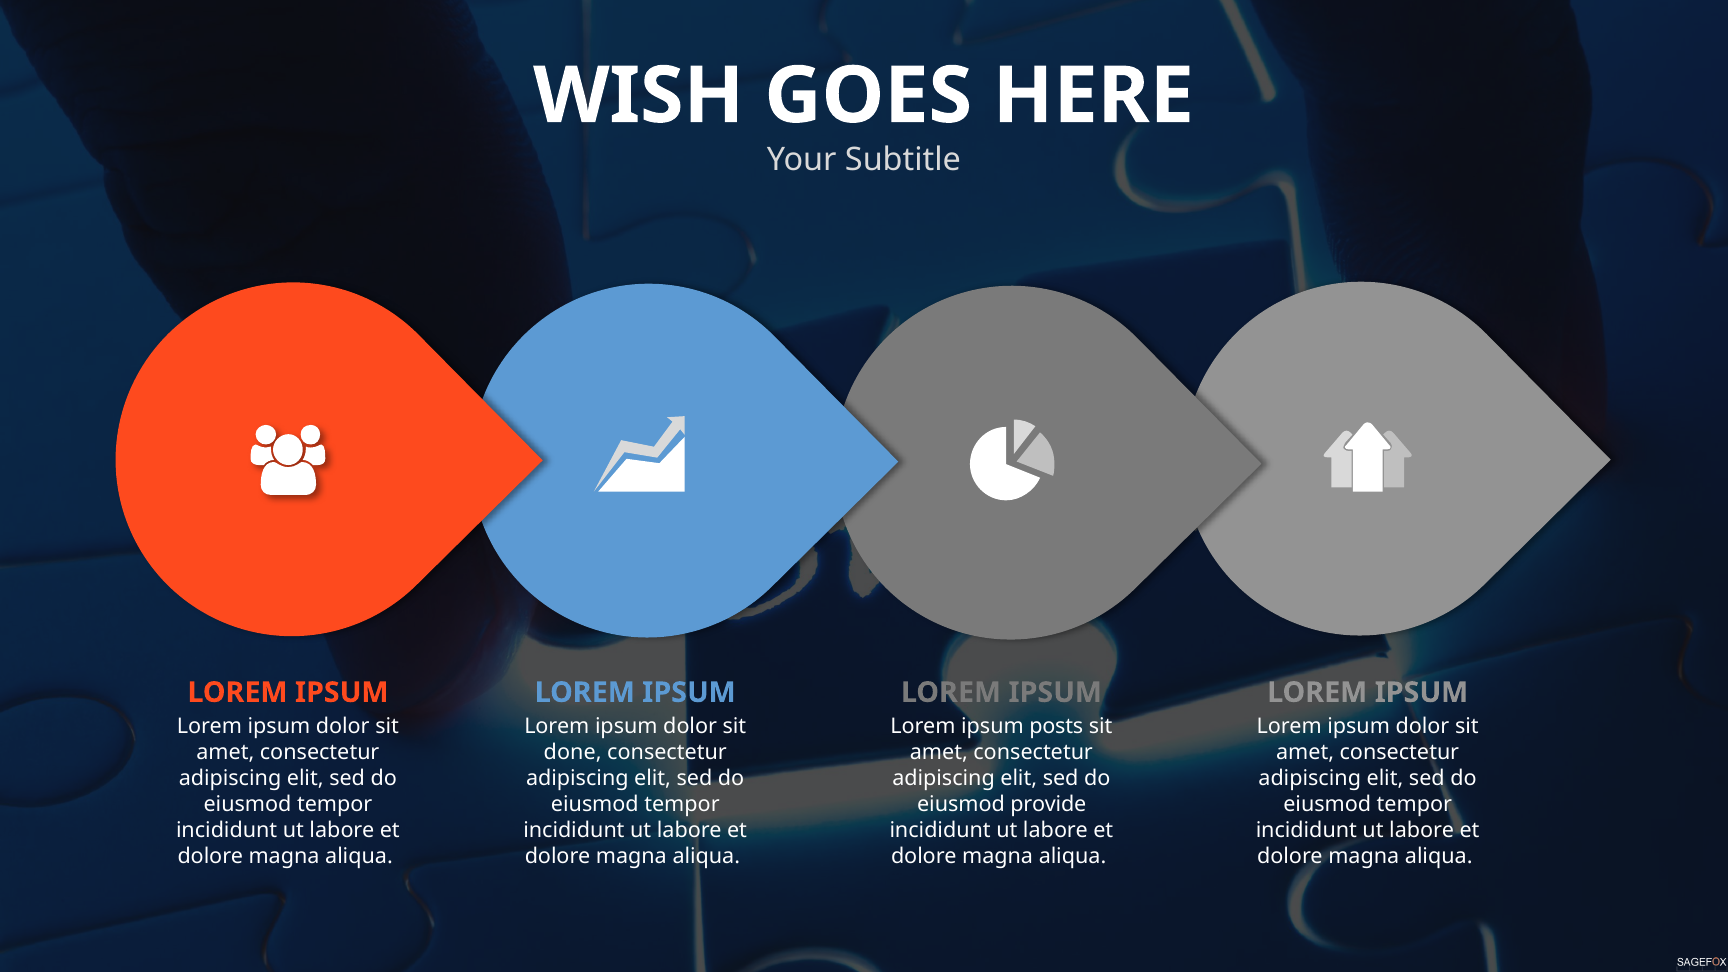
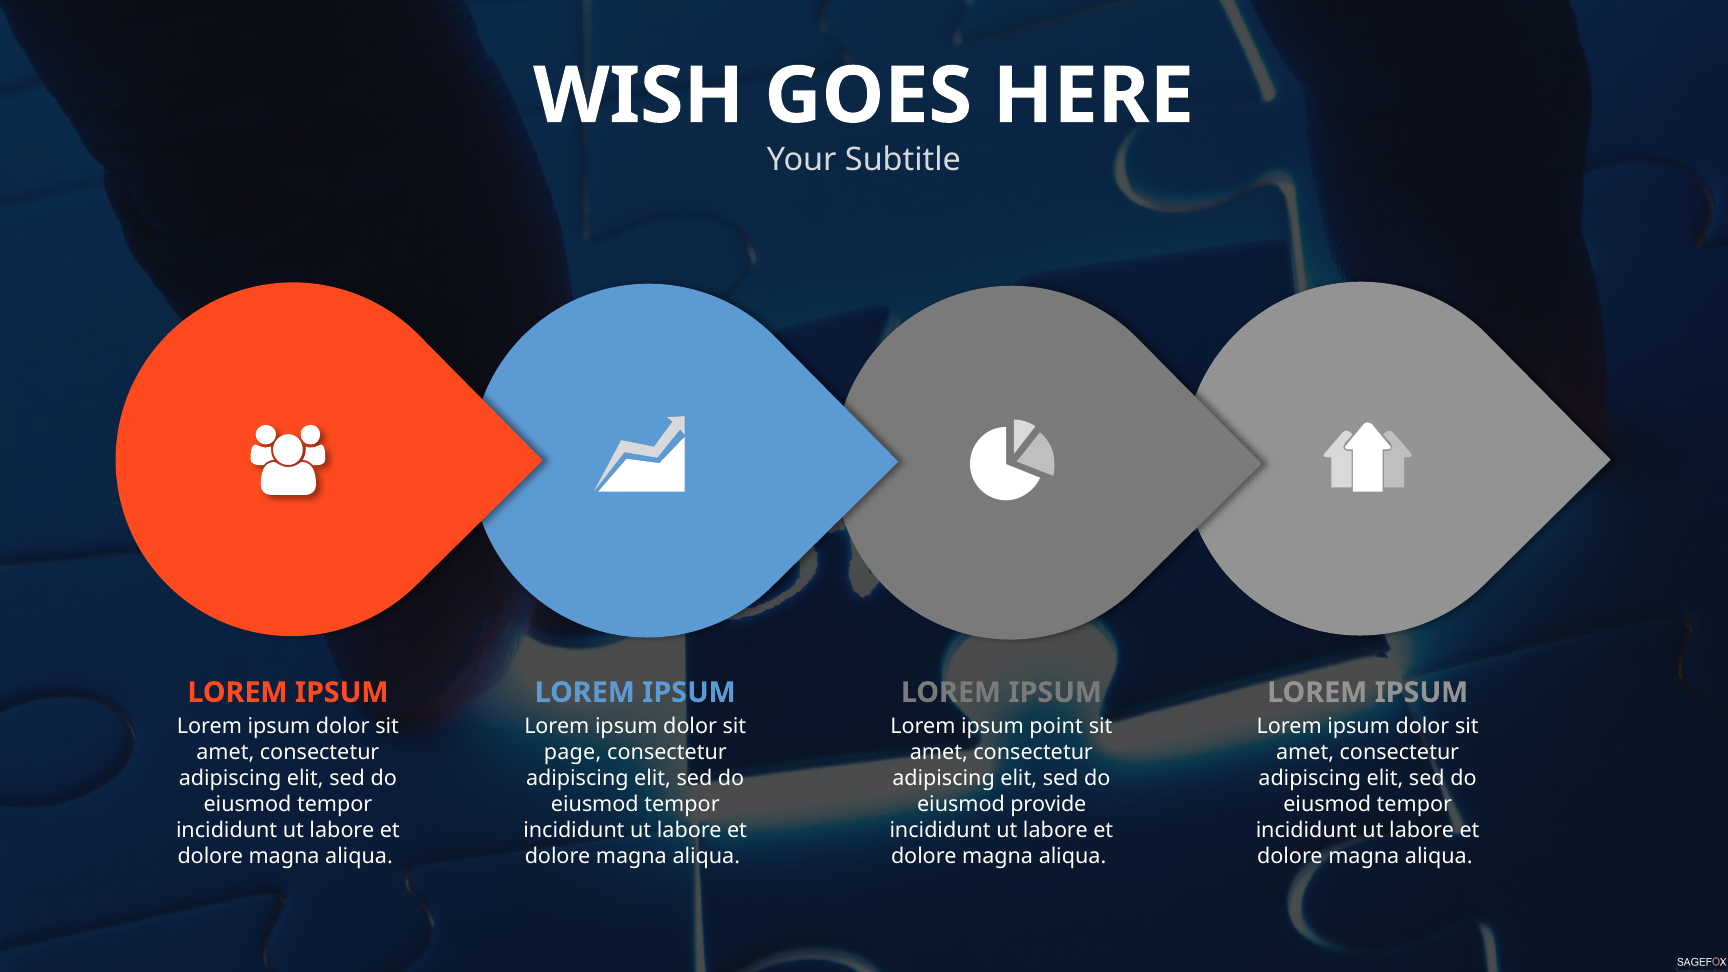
posts: posts -> point
done: done -> page
